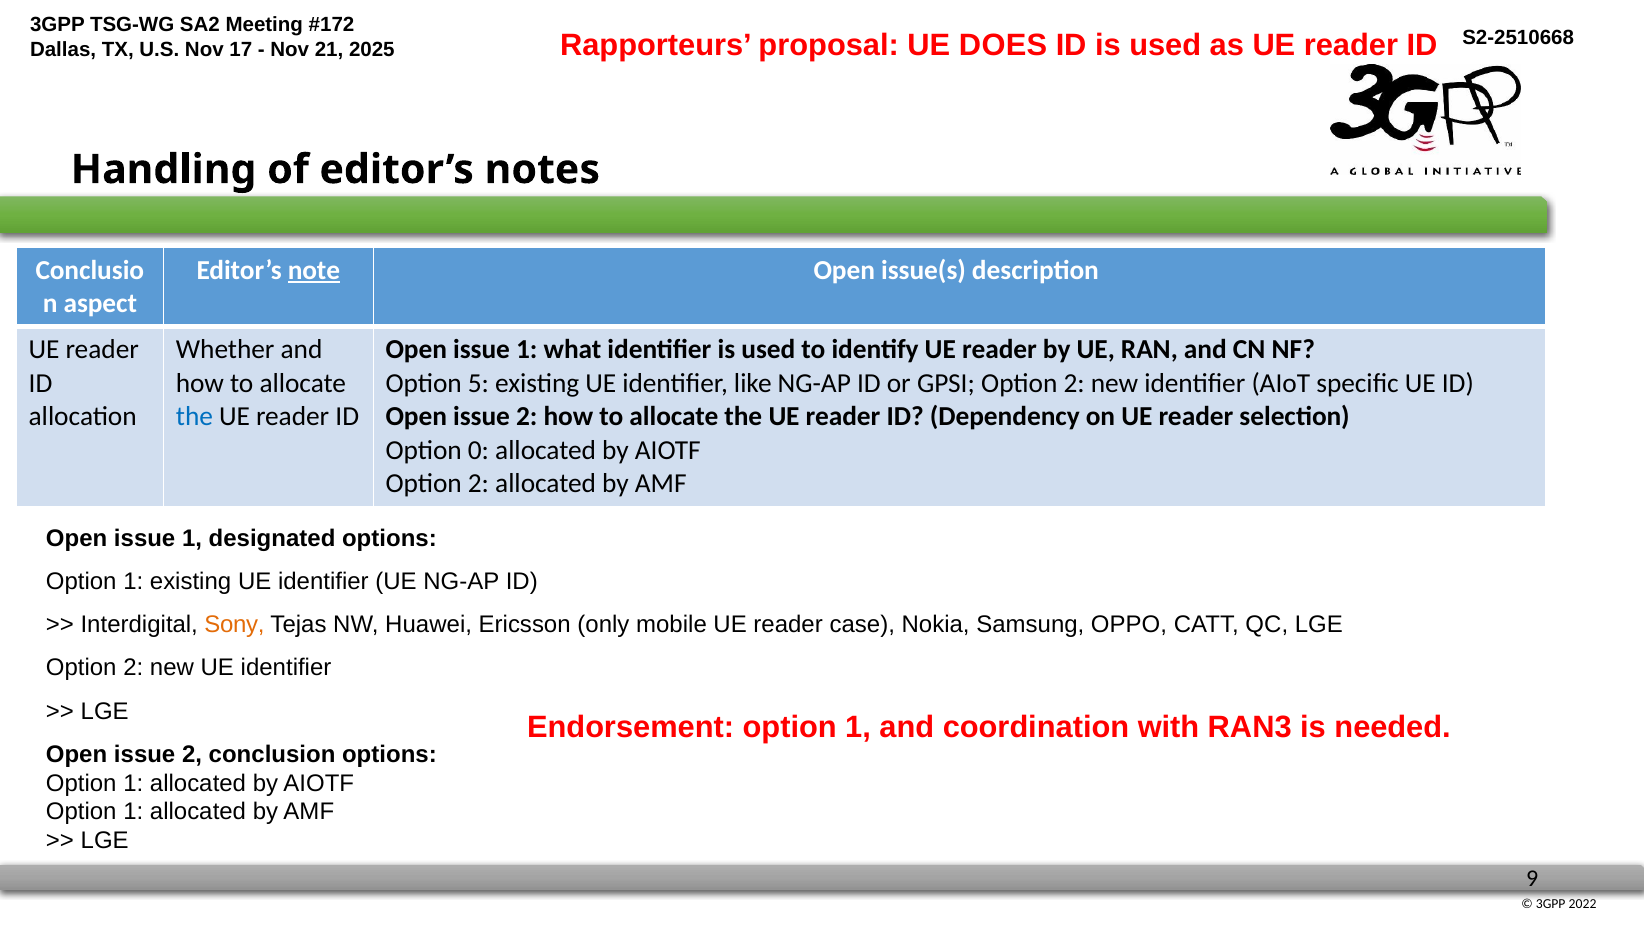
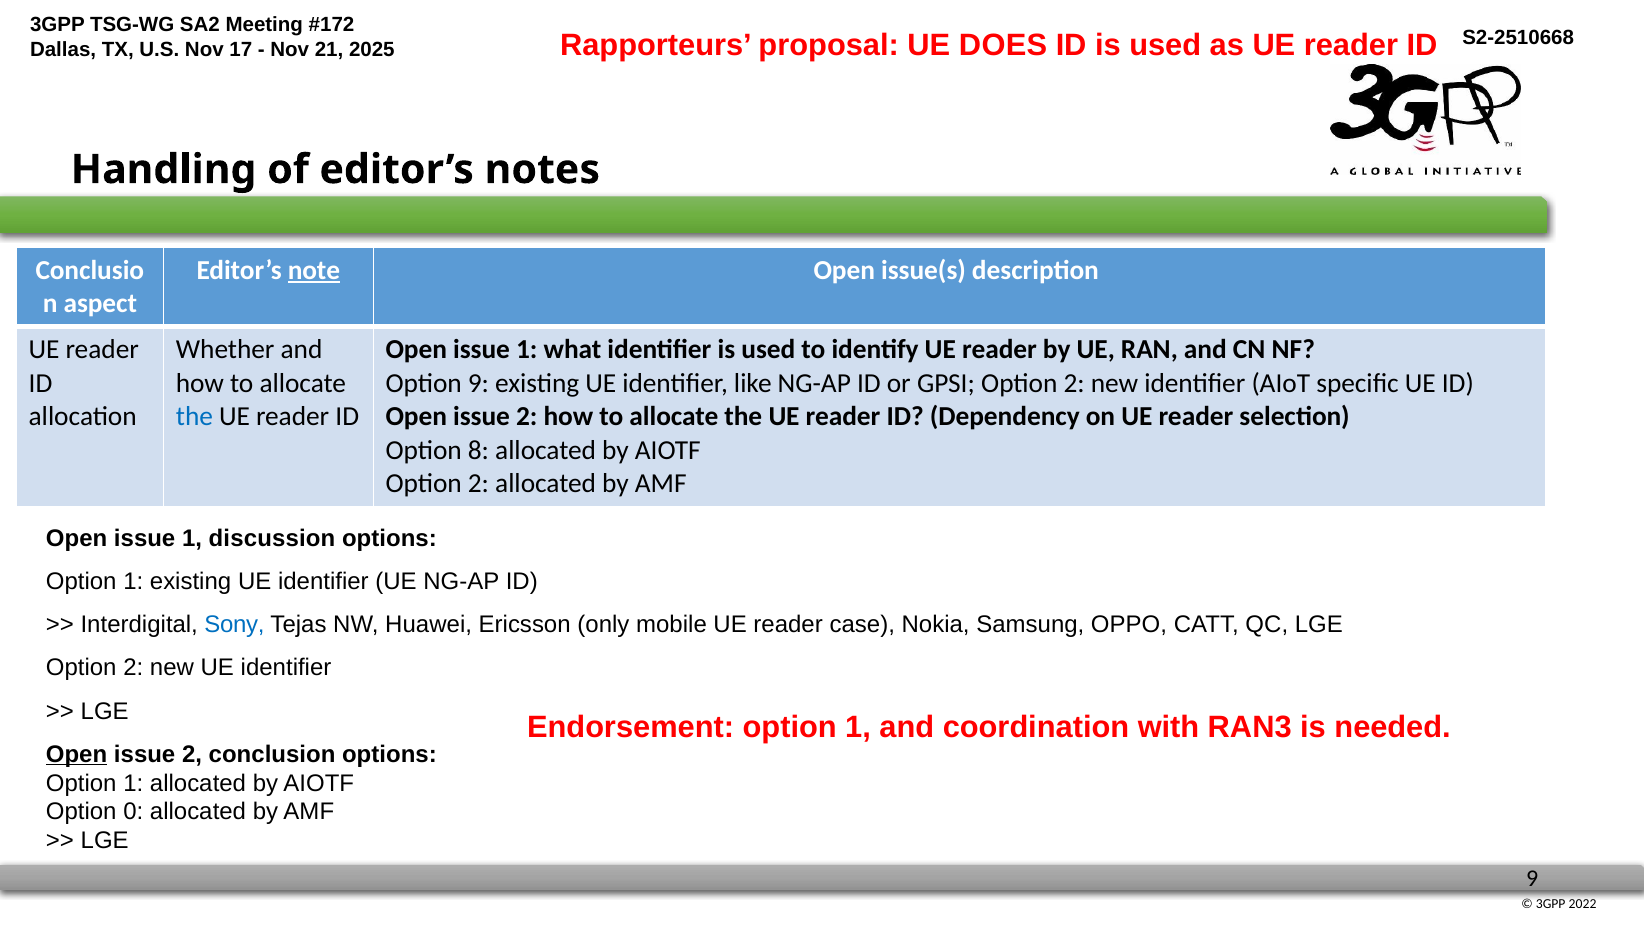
Option 5: 5 -> 9
0: 0 -> 8
designated: designated -> discussion
Sony colour: orange -> blue
Open at (77, 754) underline: none -> present
1 at (133, 812): 1 -> 0
